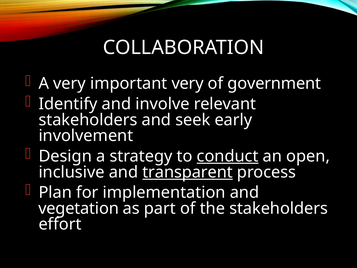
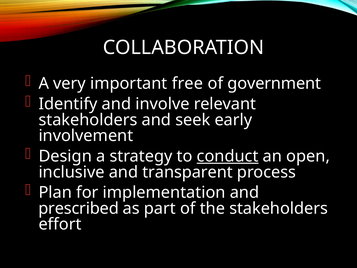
important very: very -> free
transparent underline: present -> none
vegetation: vegetation -> prescribed
